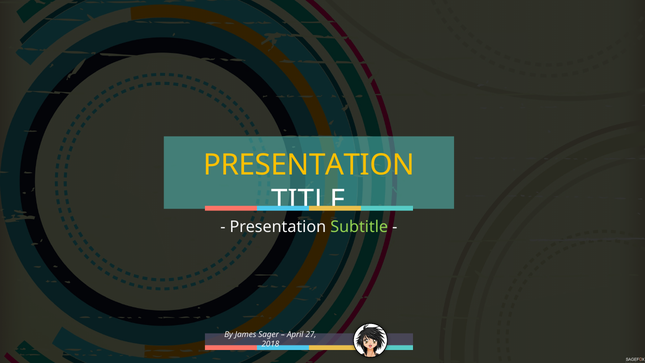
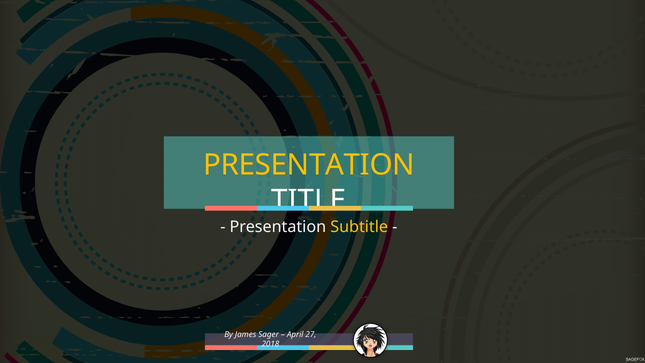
Subtitle colour: light green -> yellow
